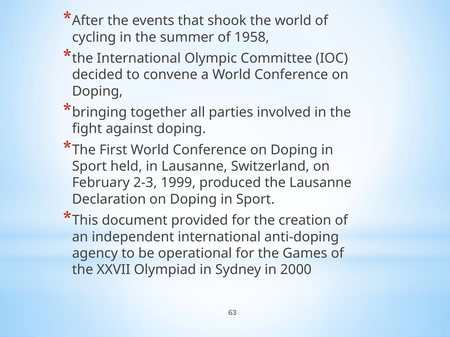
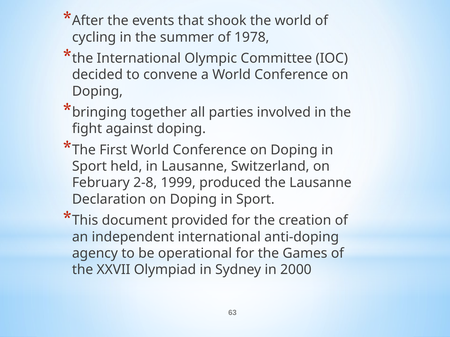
1958: 1958 -> 1978
2-3: 2-3 -> 2-8
